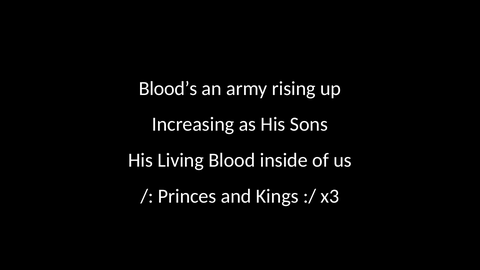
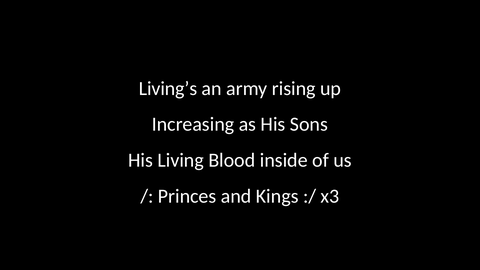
Blood’s: Blood’s -> Living’s
